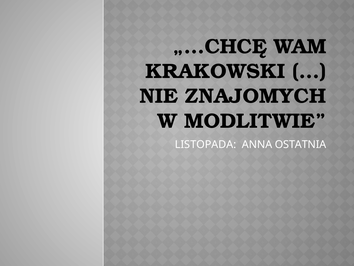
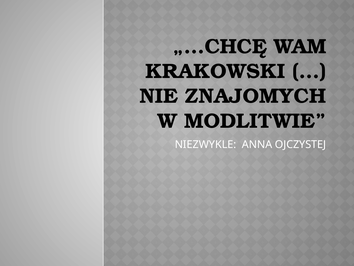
LISTOPADA: LISTOPADA -> NIEZWYKLE
OSTATNIA: OSTATNIA -> OJCZYSTEJ
